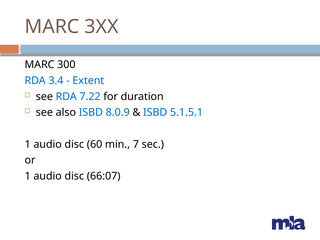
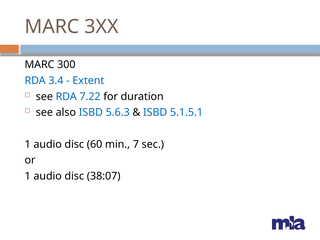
8.0.9: 8.0.9 -> 5.6.3
66:07: 66:07 -> 38:07
